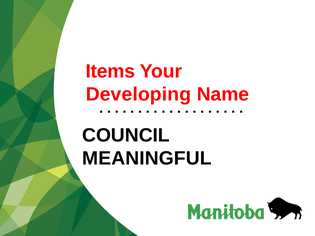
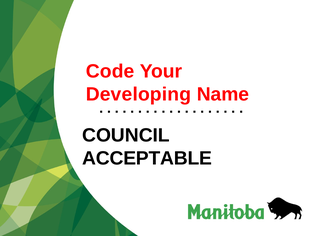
Items: Items -> Code
MEANINGFUL: MEANINGFUL -> ACCEPTABLE
